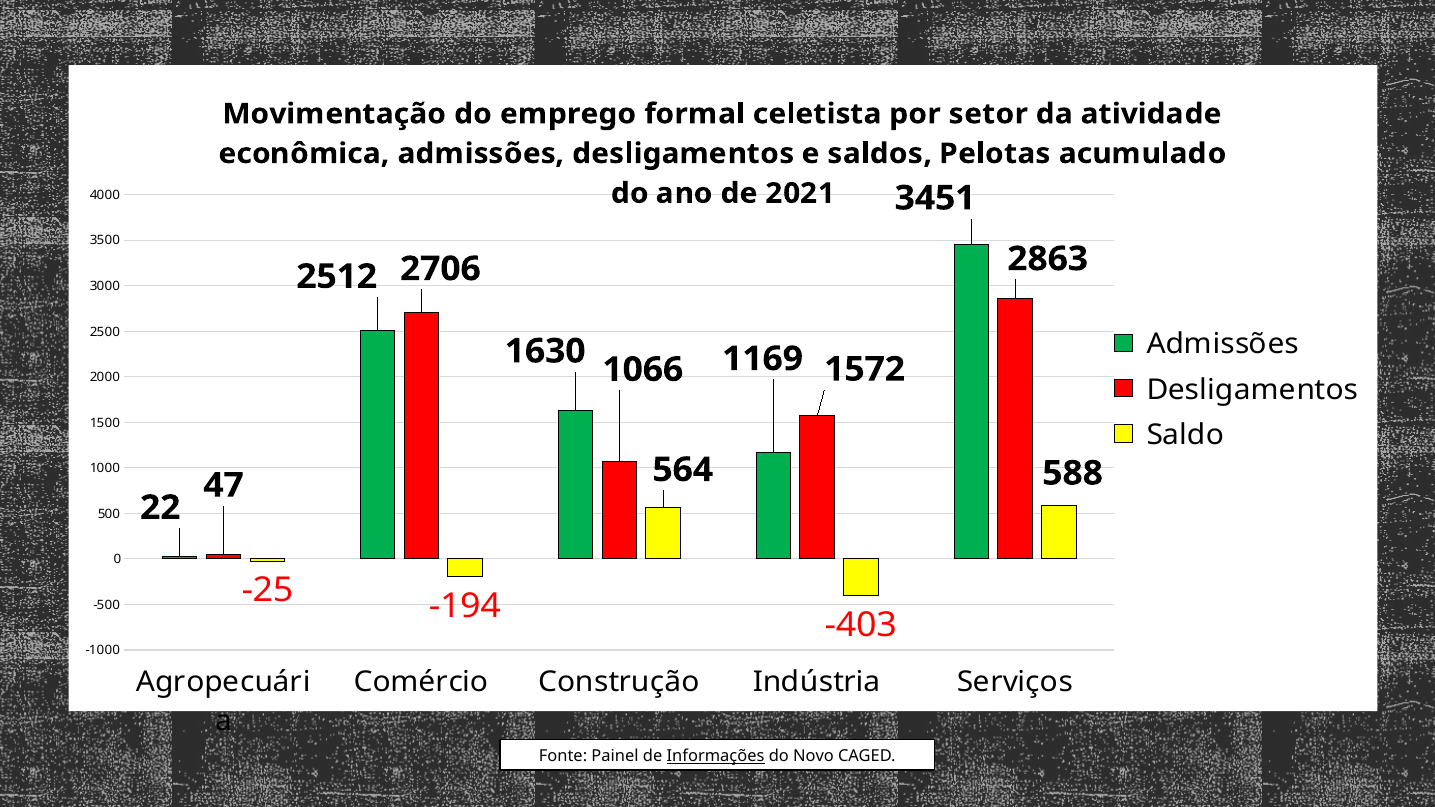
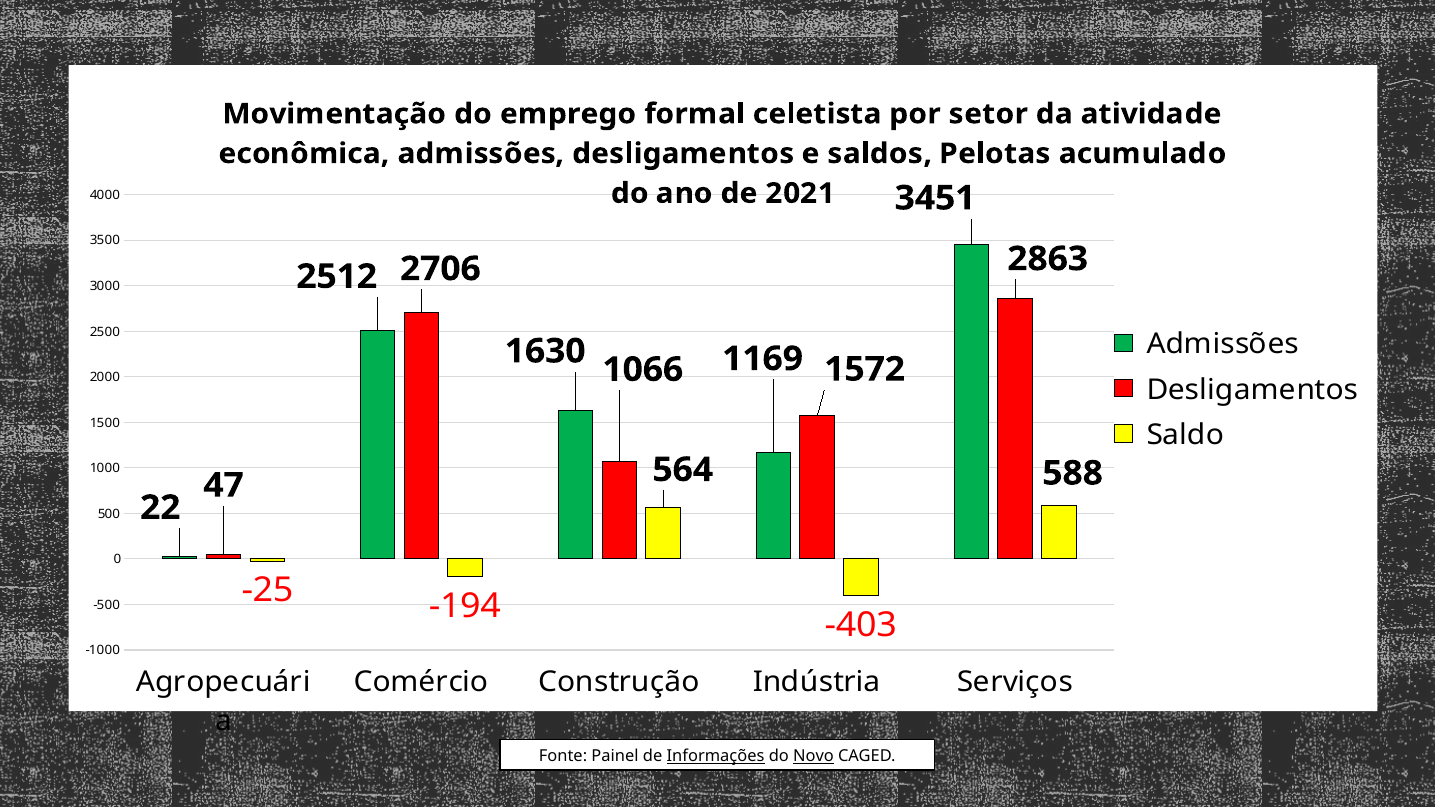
Novo underline: none -> present
